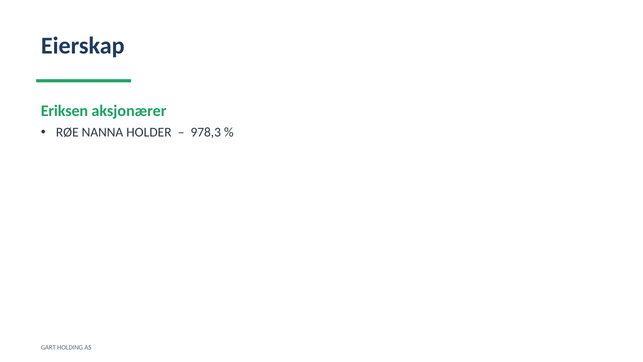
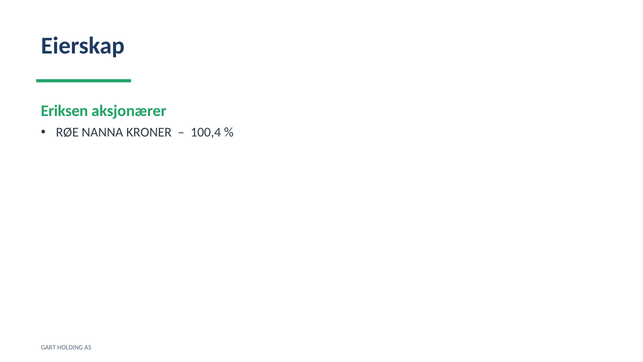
HOLDER: HOLDER -> KRONER
978,3: 978,3 -> 100,4
